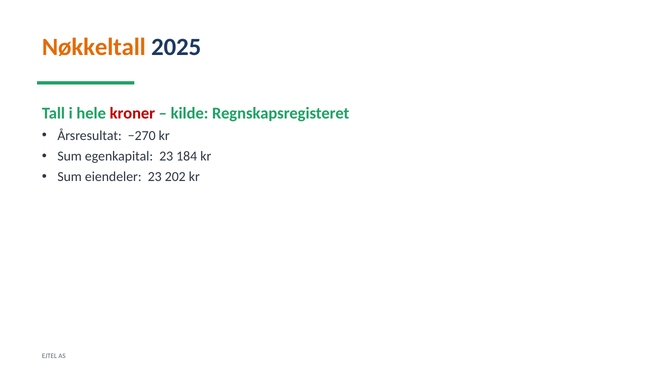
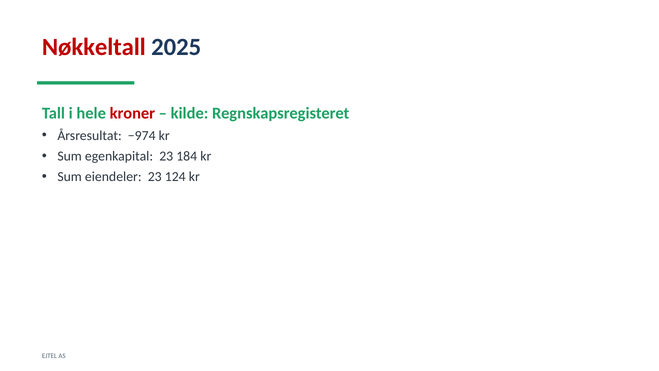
Nøkkeltall colour: orange -> red
−270: −270 -> −974
202: 202 -> 124
